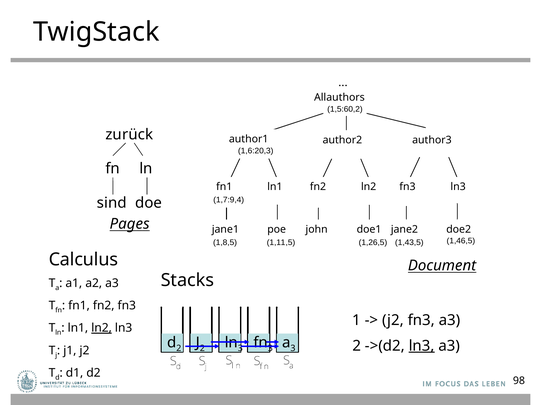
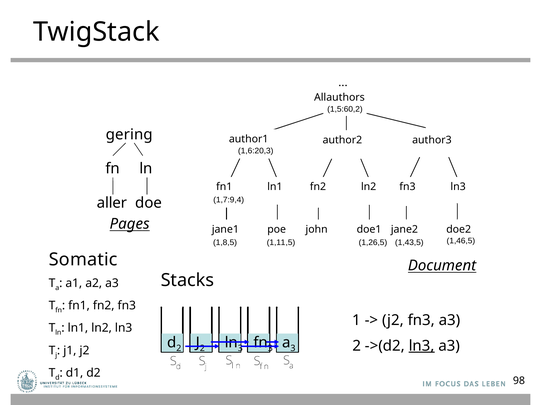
zurück: zurück -> gering
sind: sind -> aller
Calculus: Calculus -> Somatic
ln2 at (102, 329) underline: present -> none
